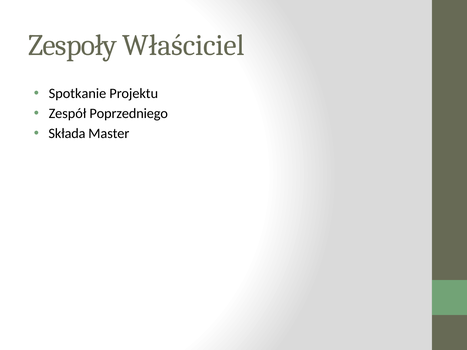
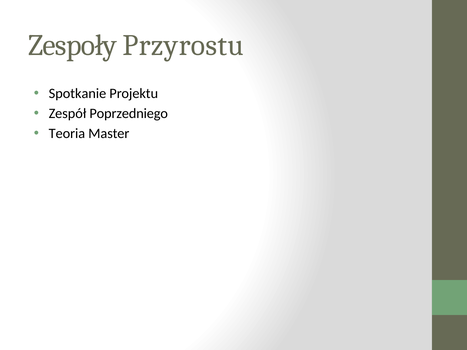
Właściciel: Właściciel -> Przyrostu
Składa: Składa -> Teoria
